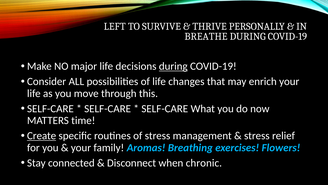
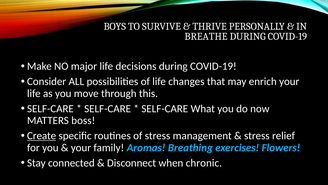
LEFT: LEFT -> BOYS
during at (173, 66) underline: present -> none
time: time -> boss
